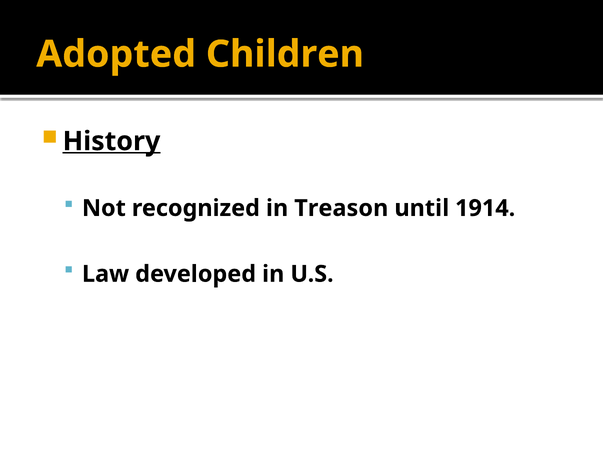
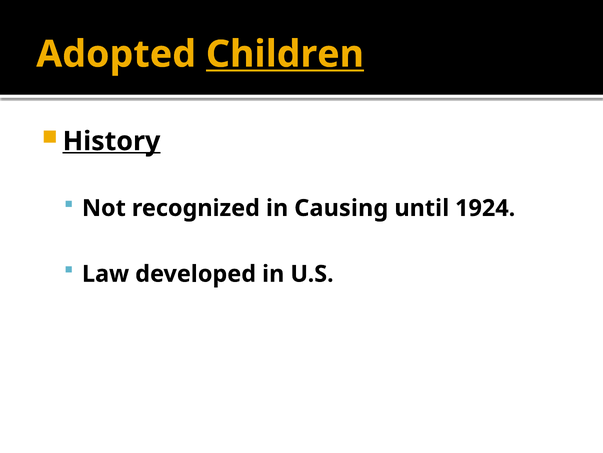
Children underline: none -> present
Treason: Treason -> Causing
1914: 1914 -> 1924
